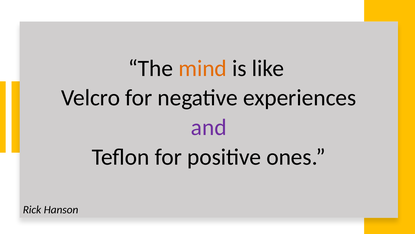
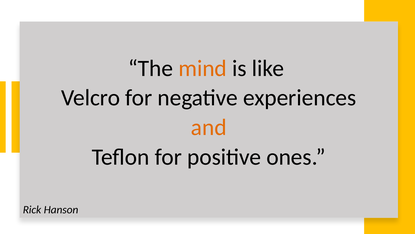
and colour: purple -> orange
